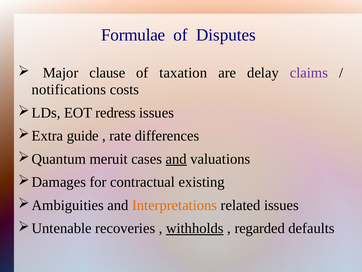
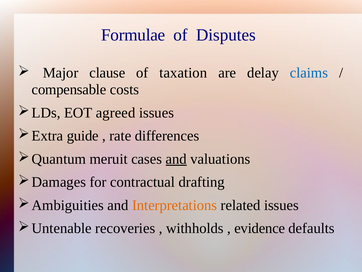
claims colour: purple -> blue
notifications: notifications -> compensable
redress: redress -> agreed
existing: existing -> drafting
withholds underline: present -> none
regarded: regarded -> evidence
